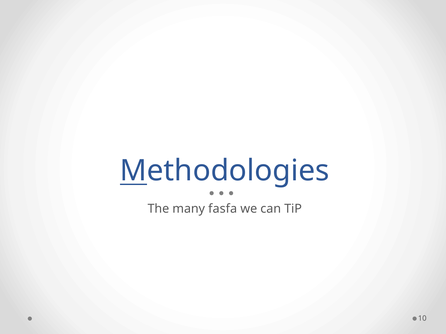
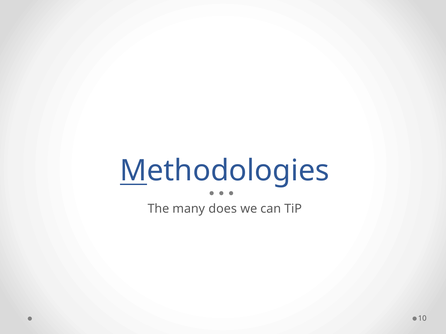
fasfa: fasfa -> does
